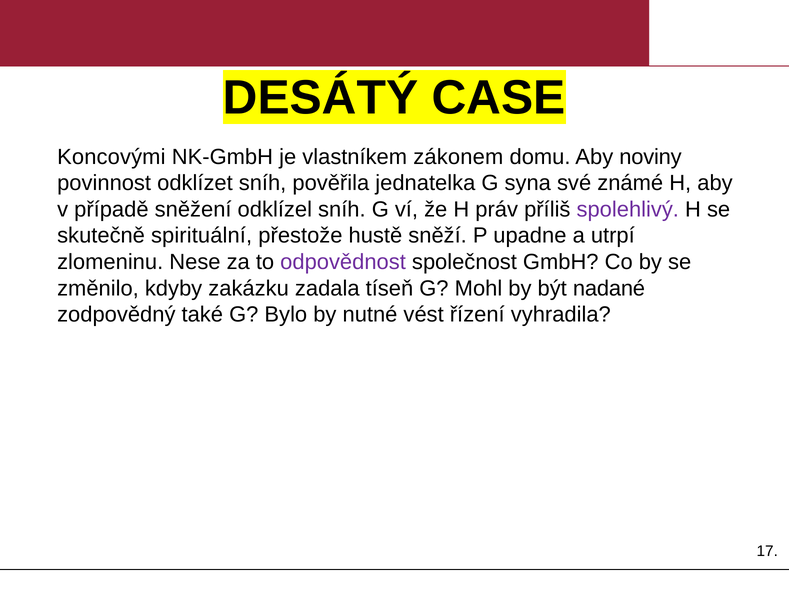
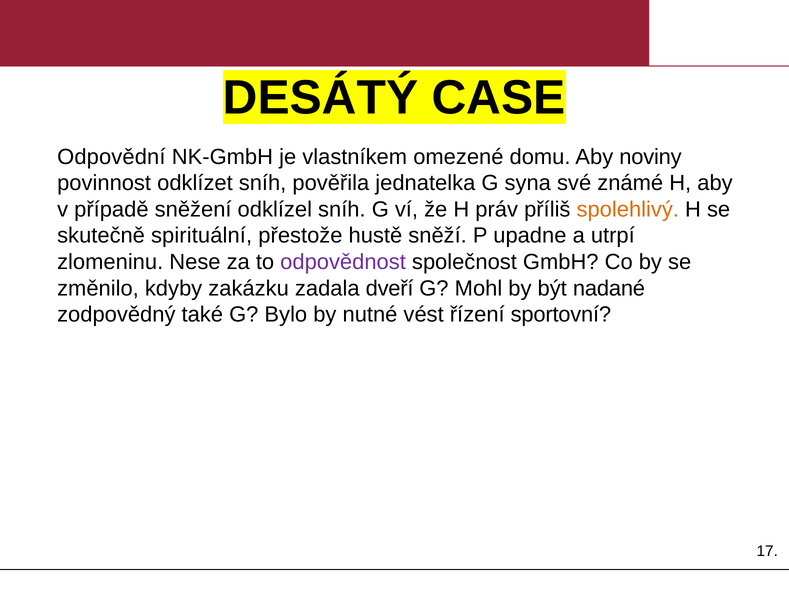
Koncovými: Koncovými -> Odpovědní
zákonem: zákonem -> omezené
spolehlivý colour: purple -> orange
tíseň: tíseň -> dveří
vyhradila: vyhradila -> sportovní
